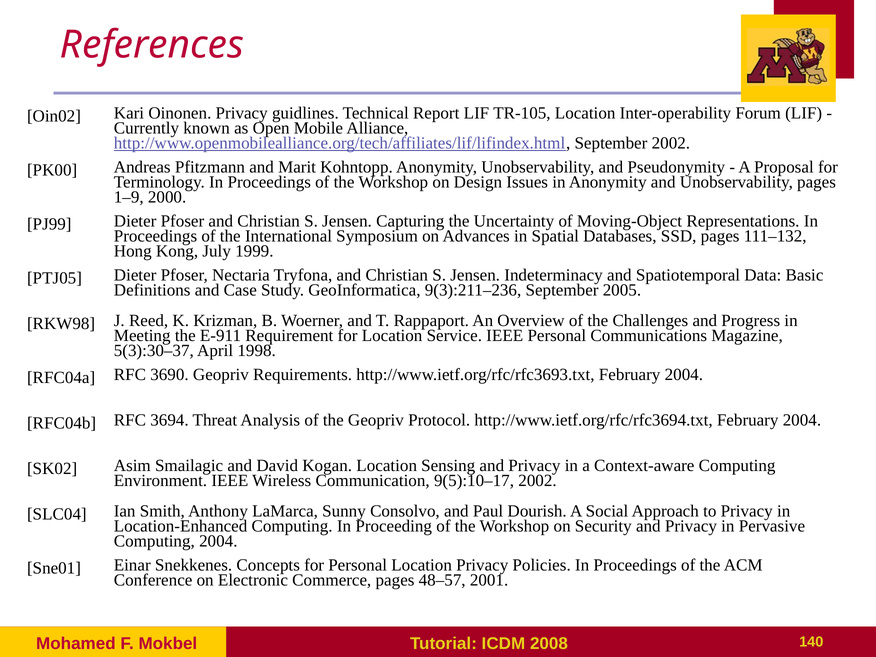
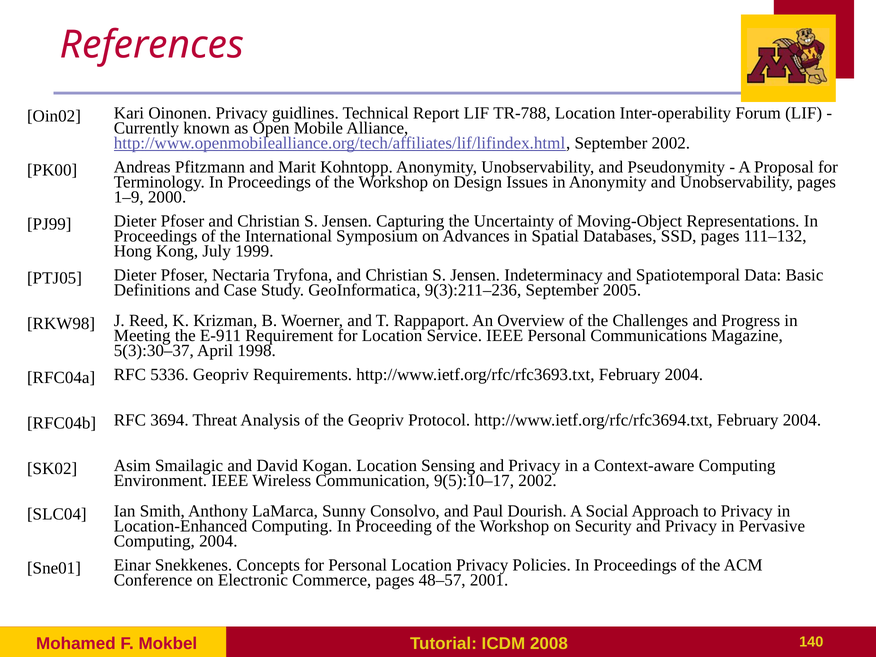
TR-105: TR-105 -> TR-788
3690: 3690 -> 5336
